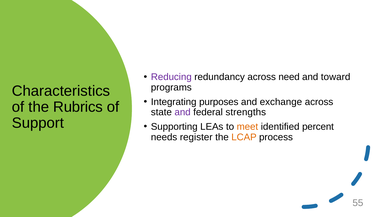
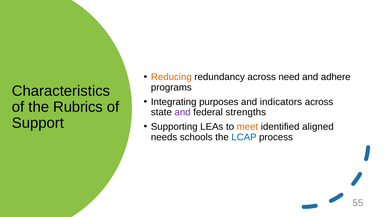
Reducing colour: purple -> orange
toward: toward -> adhere
exchange: exchange -> indicators
percent: percent -> aligned
register: register -> schools
LCAP colour: orange -> blue
